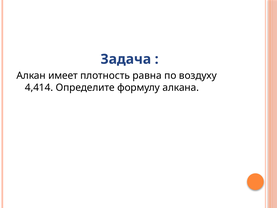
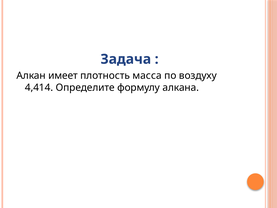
равна: равна -> масса
